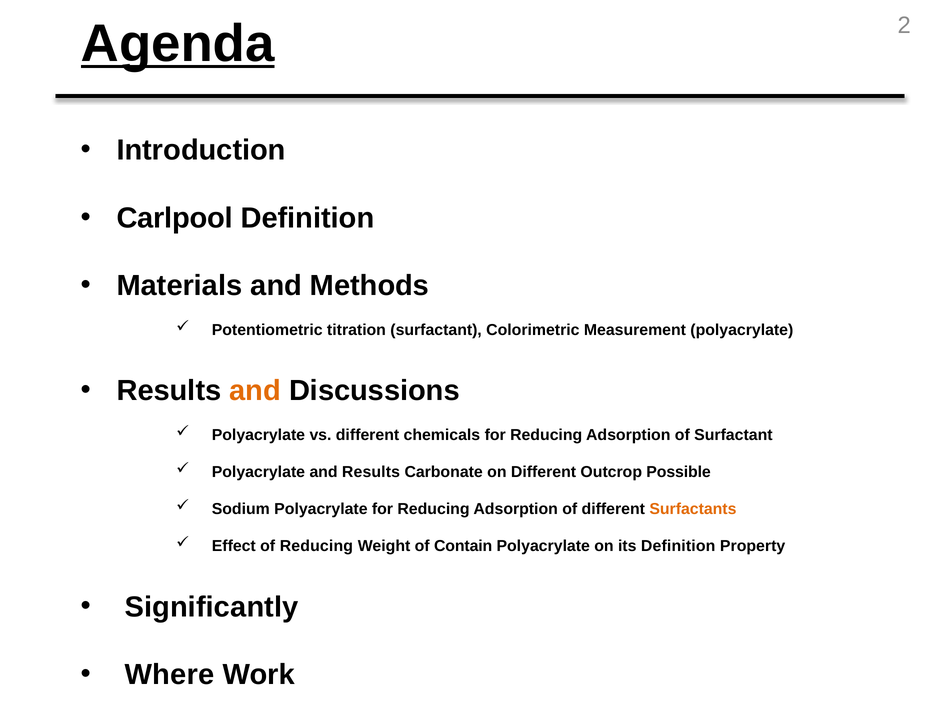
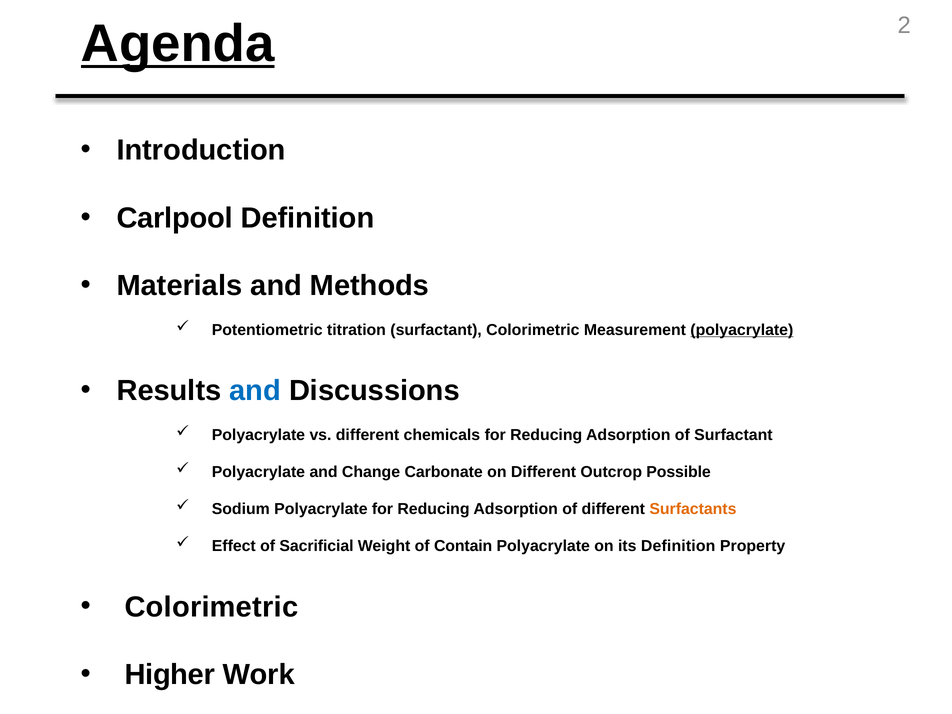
polyacrylate at (742, 330) underline: none -> present
and at (255, 391) colour: orange -> blue
and Results: Results -> Change
of Reducing: Reducing -> Sacrificial
Significantly at (212, 607): Significantly -> Colorimetric
Where: Where -> Higher
